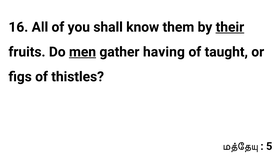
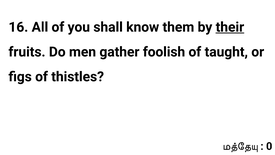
men underline: present -> none
having: having -> foolish
5: 5 -> 0
